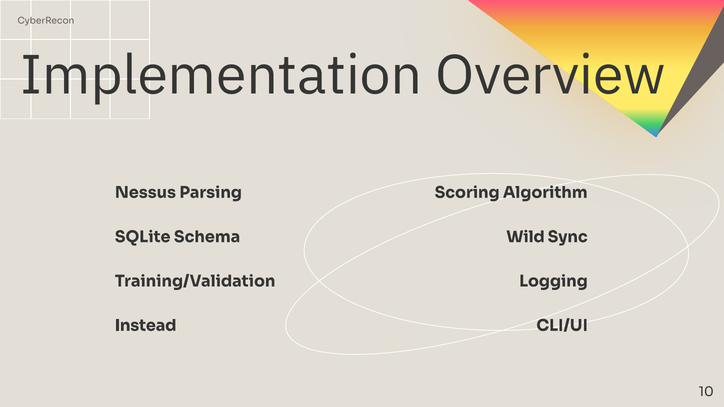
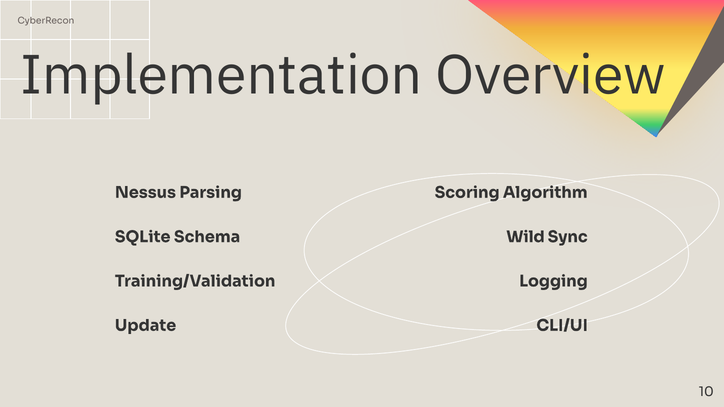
Instead: Instead -> Update
